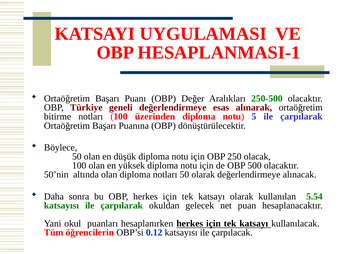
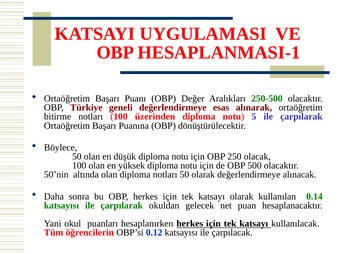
5.54: 5.54 -> 0.14
